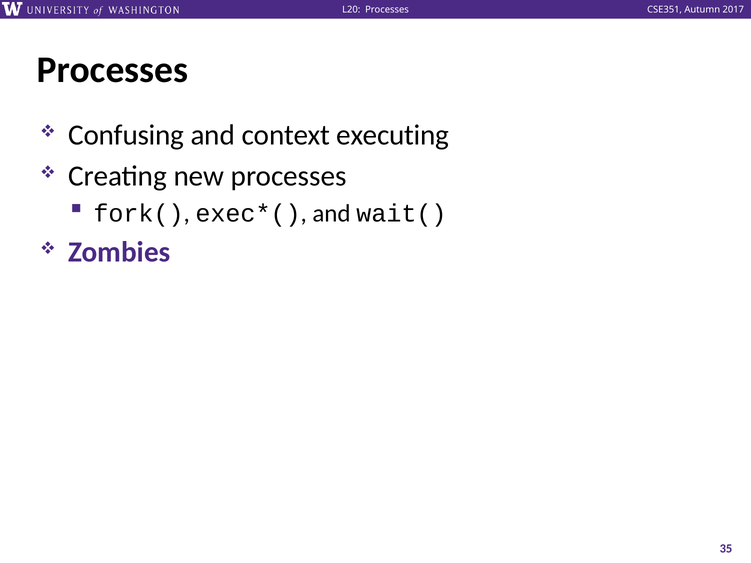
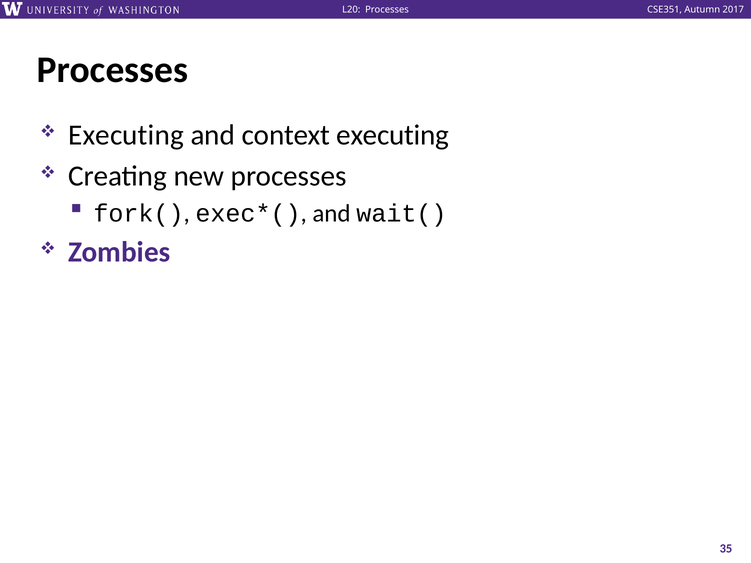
Confusing at (126, 135): Confusing -> Executing
